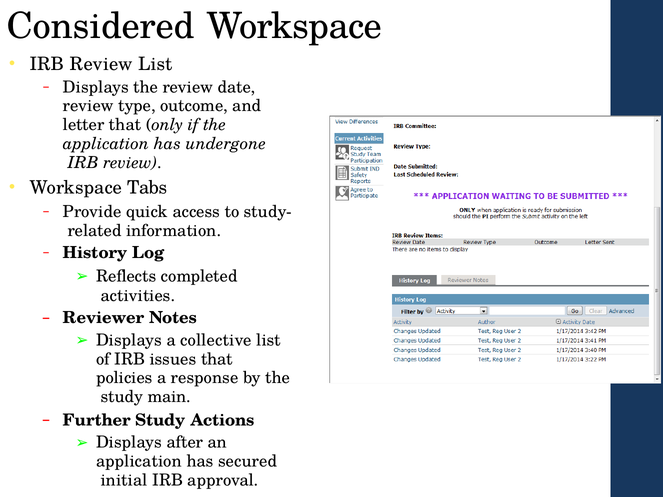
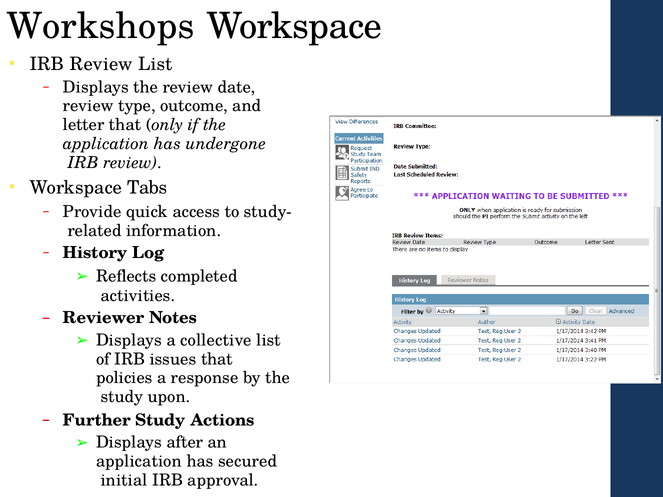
Considered: Considered -> Workshops
main: main -> upon
